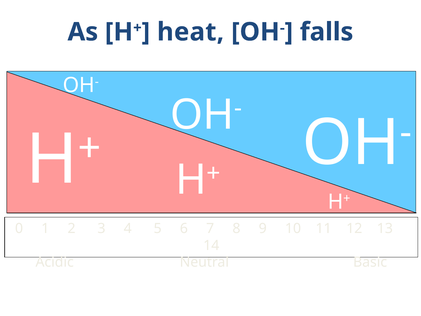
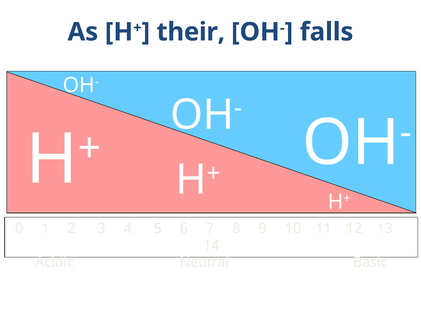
heat: heat -> their
